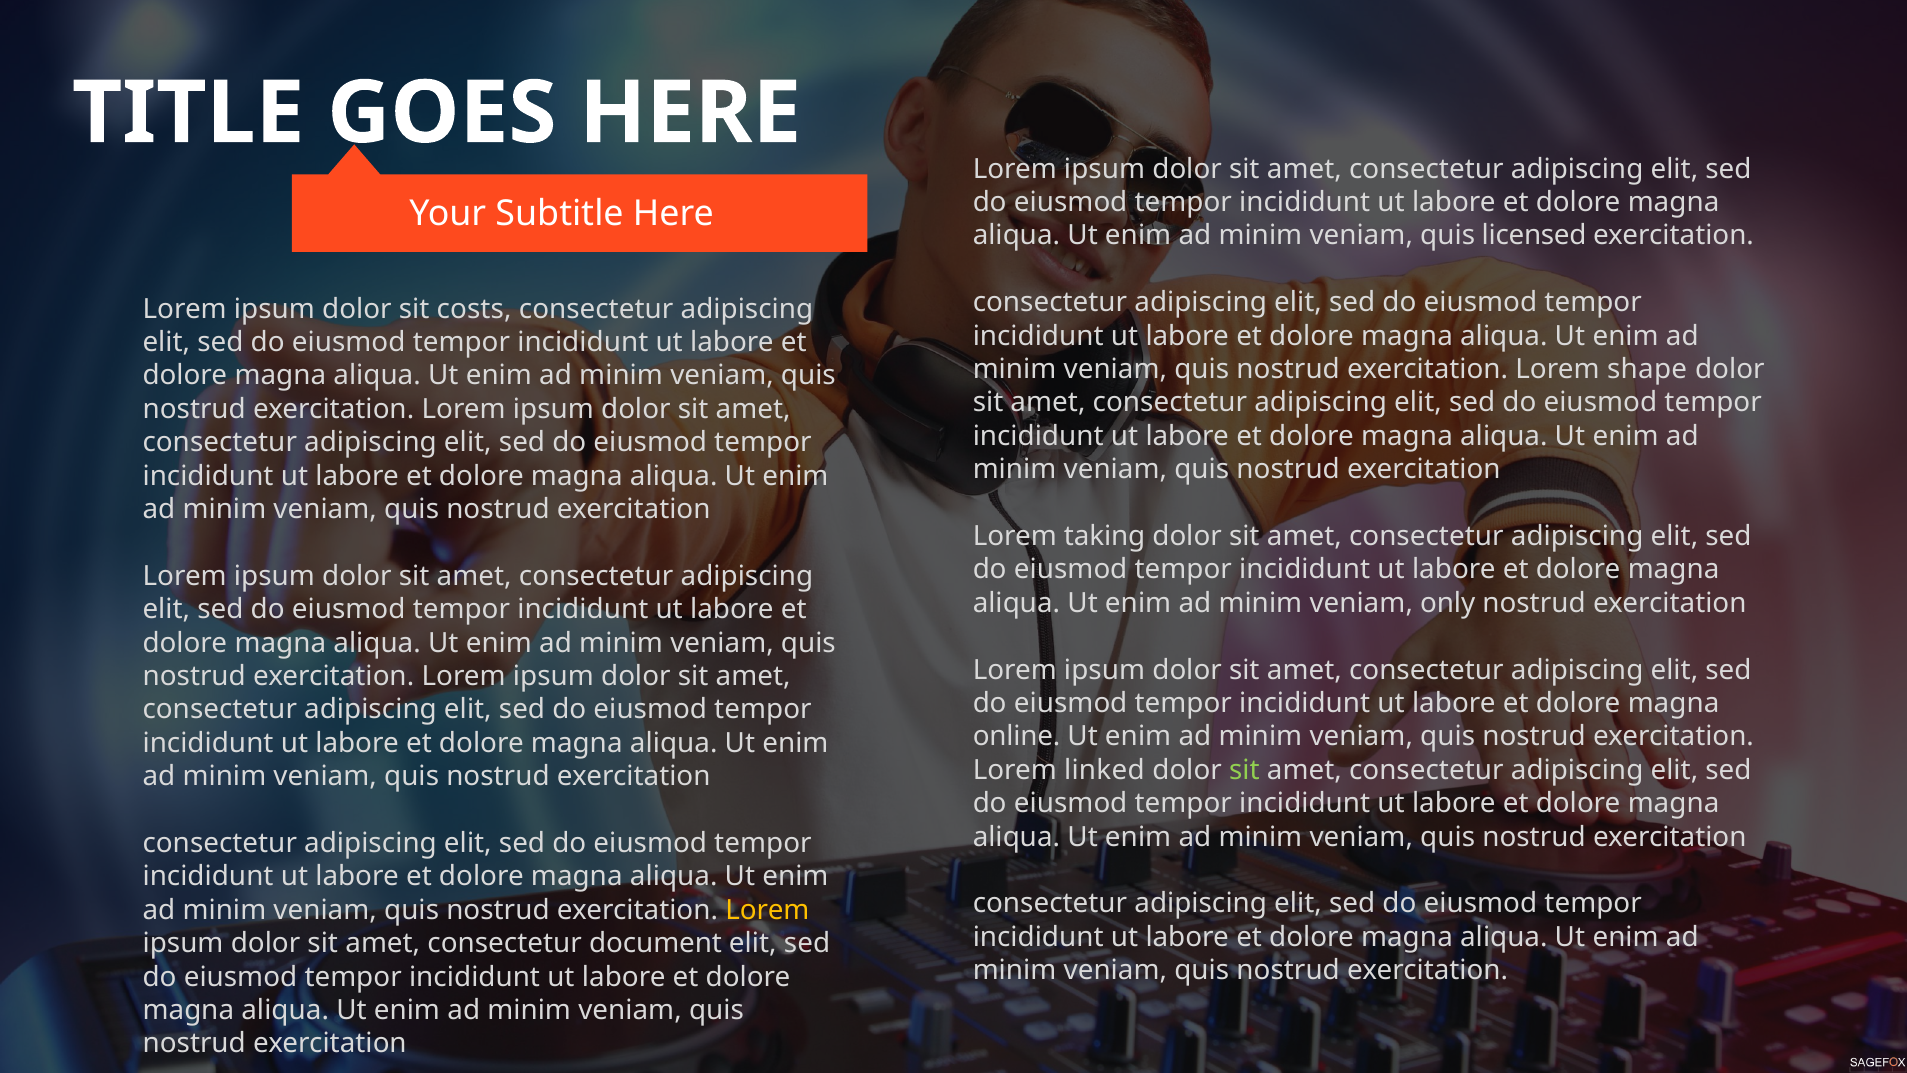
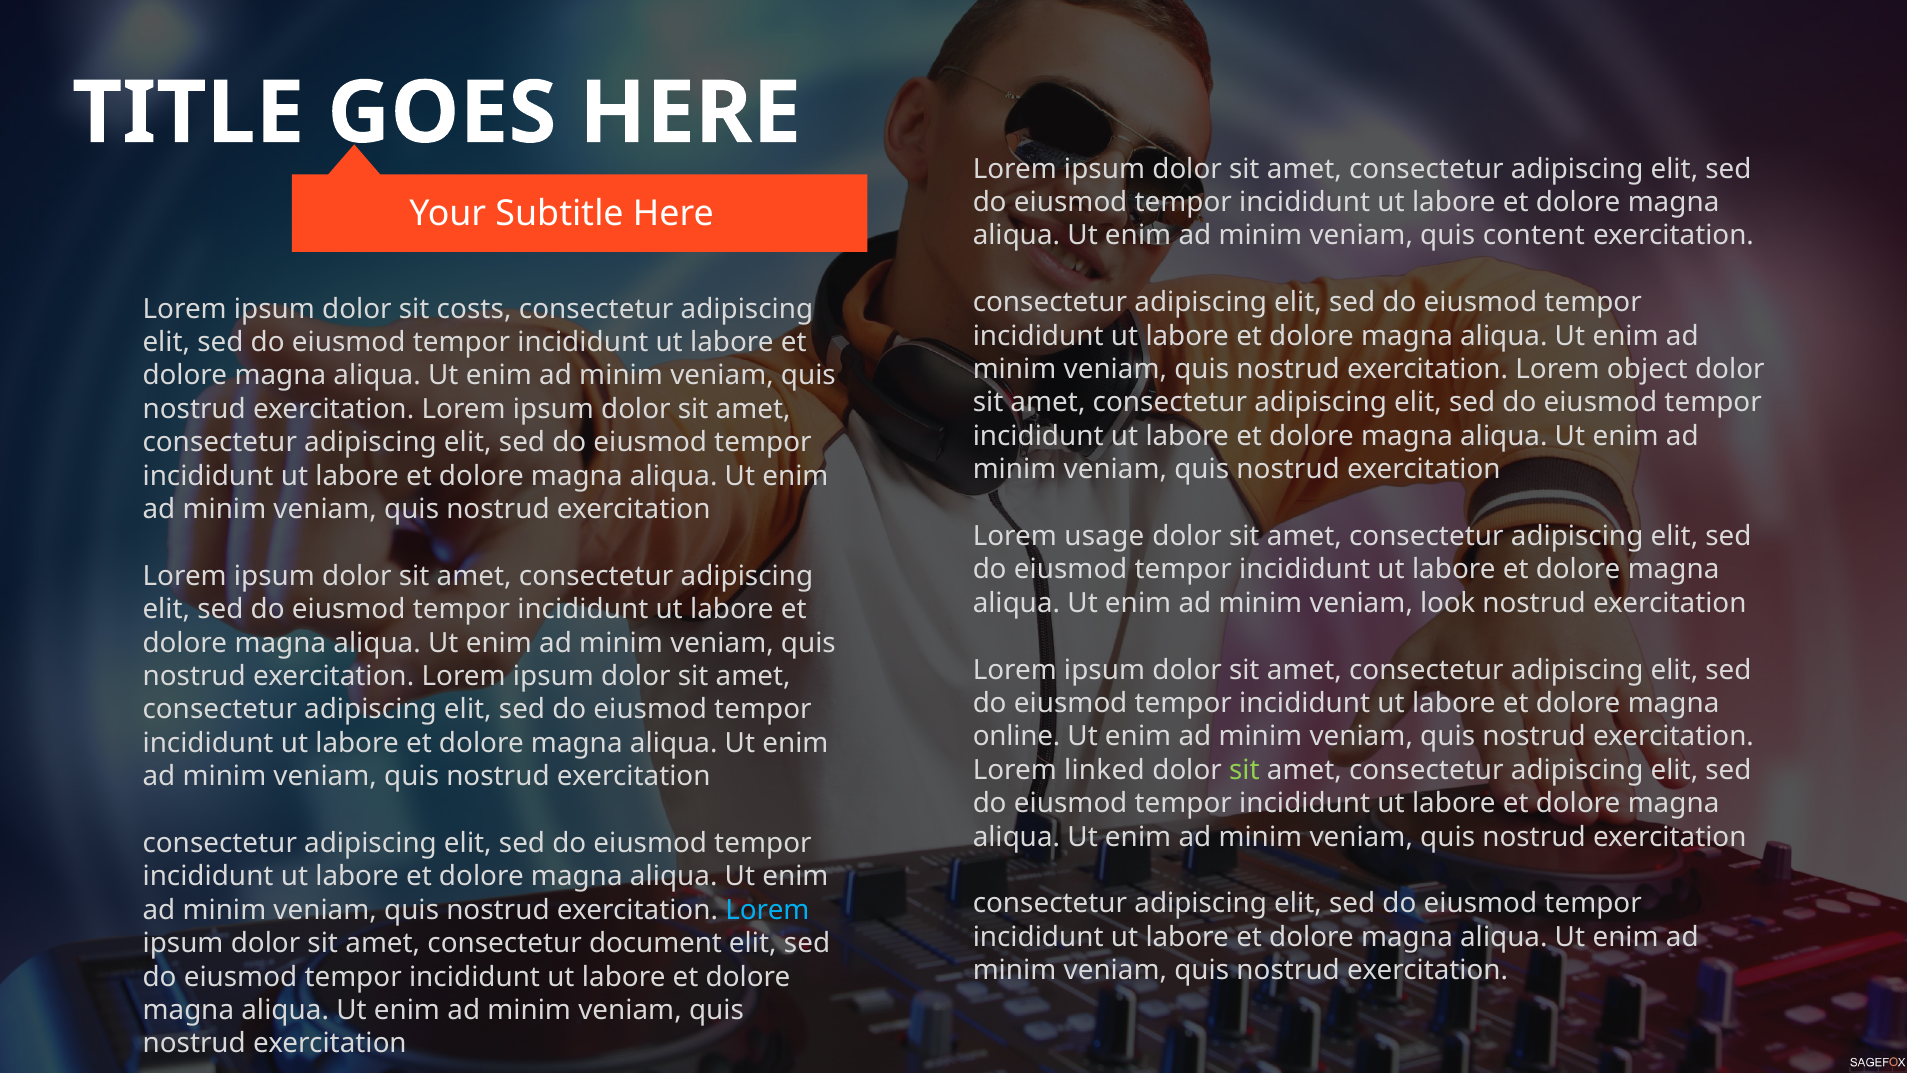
licensed: licensed -> content
shape: shape -> object
taking: taking -> usage
only: only -> look
Lorem at (767, 910) colour: yellow -> light blue
